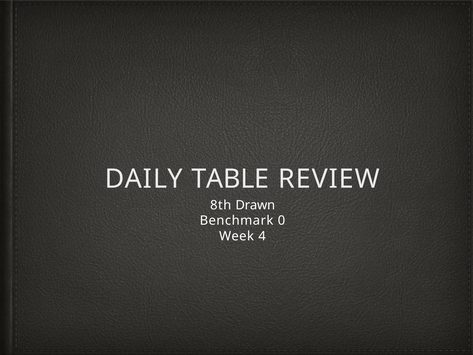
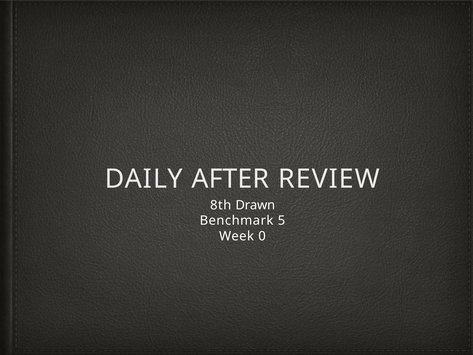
TABLE: TABLE -> AFTER
0: 0 -> 5
4: 4 -> 0
